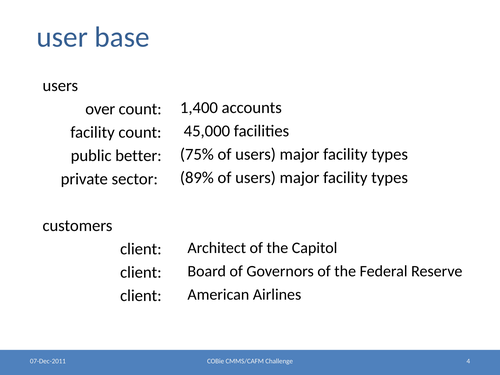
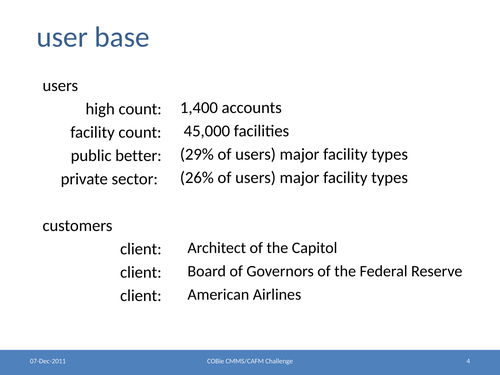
over: over -> high
75%: 75% -> 29%
89%: 89% -> 26%
